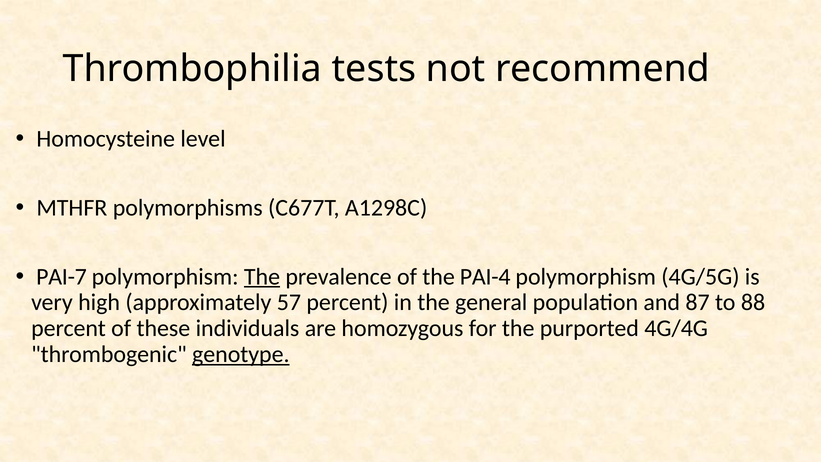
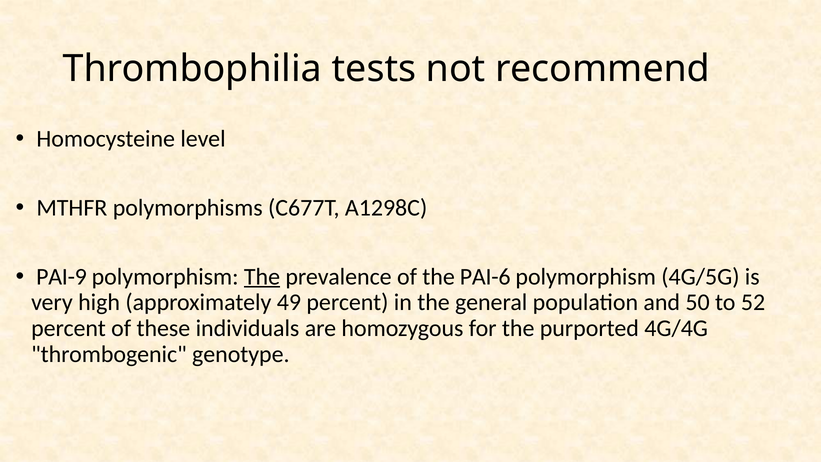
PAI-7: PAI-7 -> PAI-9
PAI-4: PAI-4 -> PAI-6
57: 57 -> 49
87: 87 -> 50
88: 88 -> 52
genotype underline: present -> none
